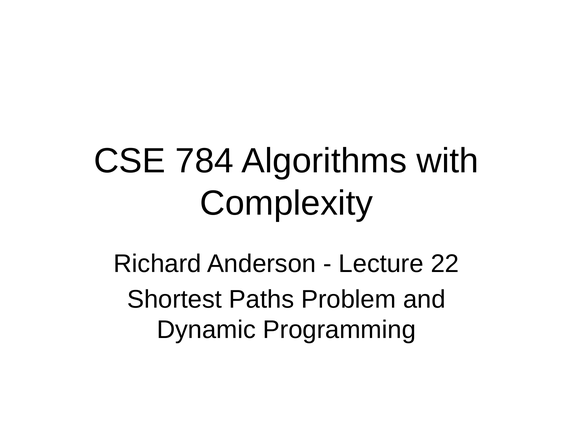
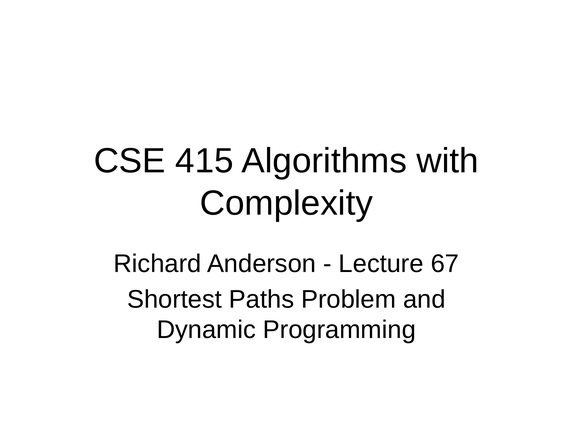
784: 784 -> 415
22: 22 -> 67
